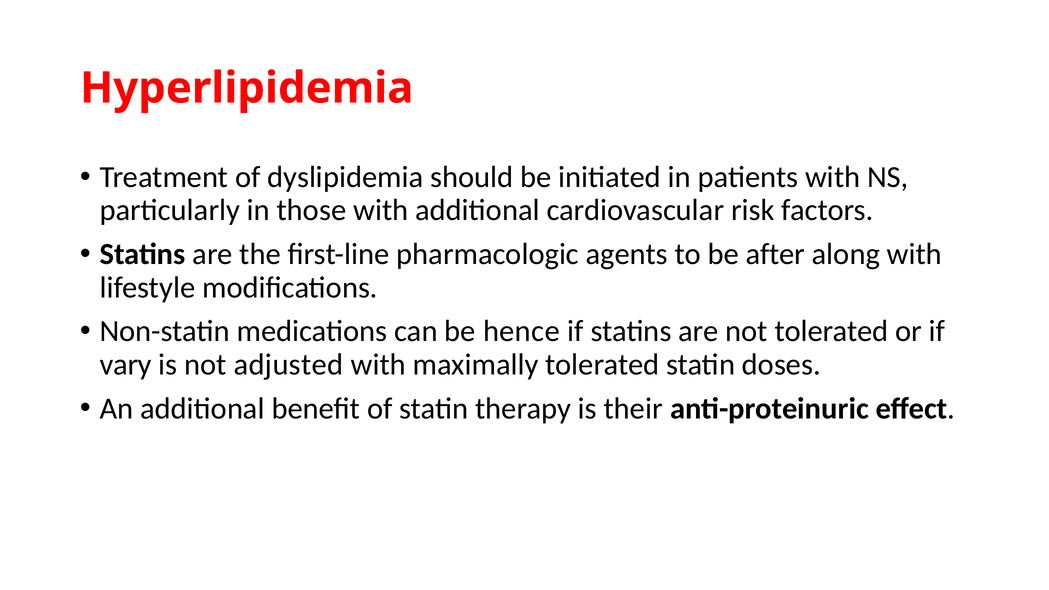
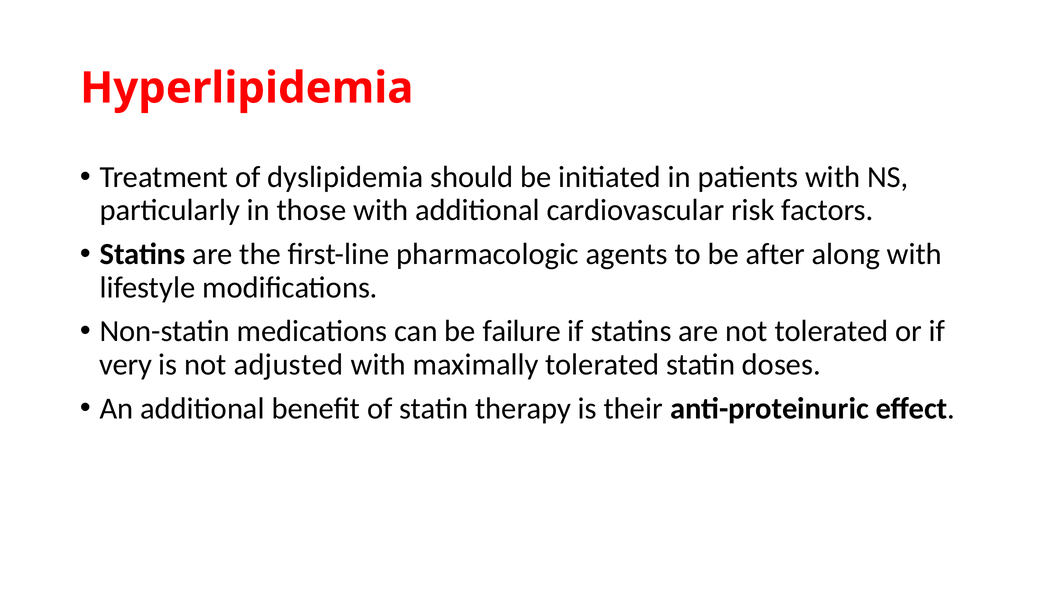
hence: hence -> failure
vary: vary -> very
